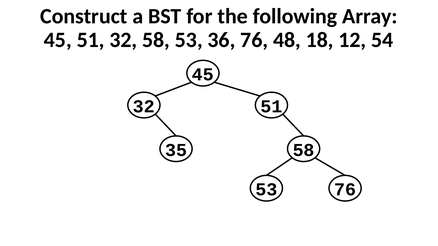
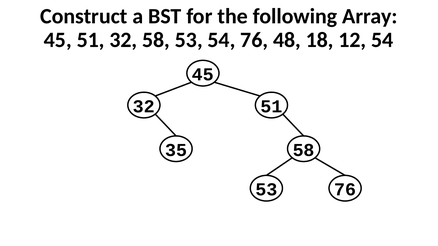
53 36: 36 -> 54
